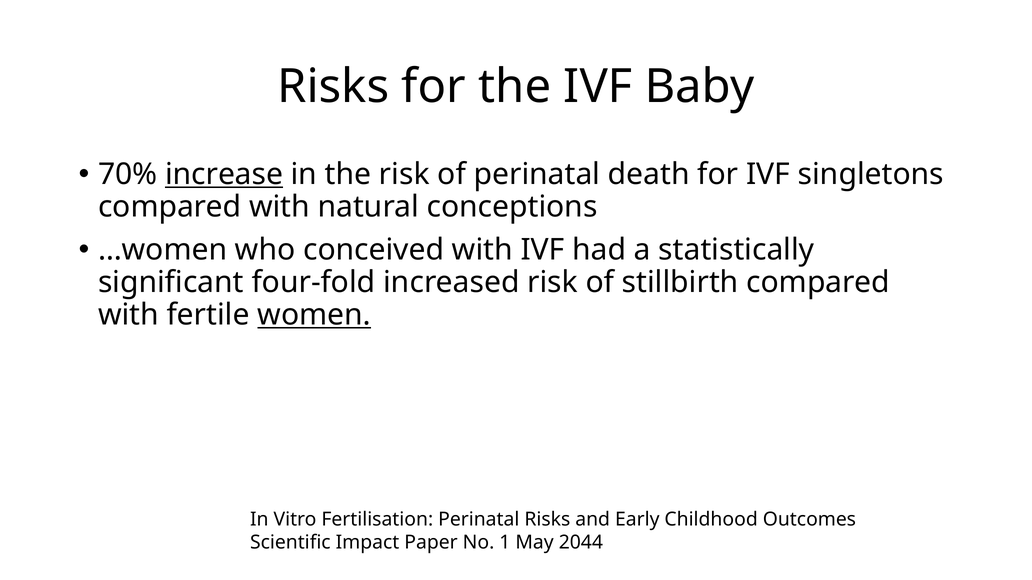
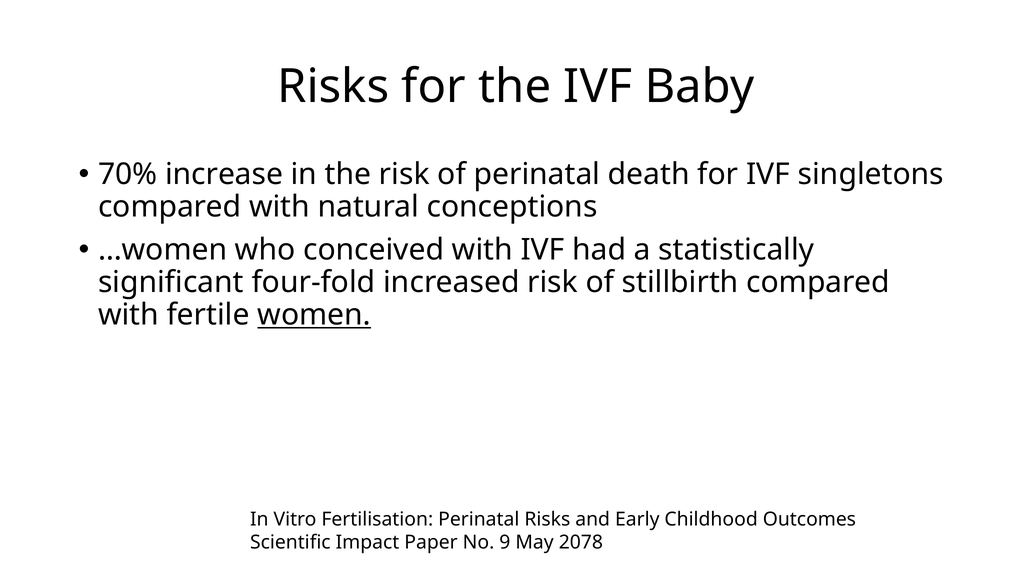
increase underline: present -> none
1: 1 -> 9
2044: 2044 -> 2078
